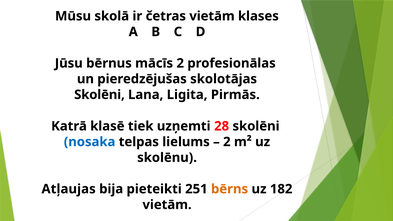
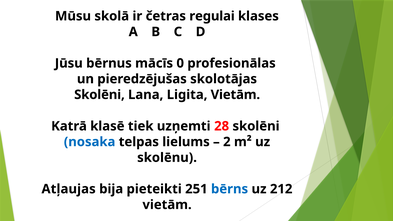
četras vietām: vietām -> regulai
mācīs 2: 2 -> 0
Ligita Pirmās: Pirmās -> Vietām
bērns colour: orange -> blue
182: 182 -> 212
